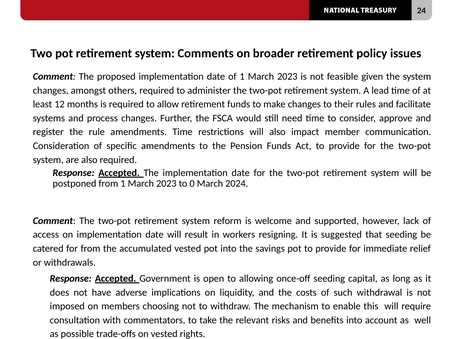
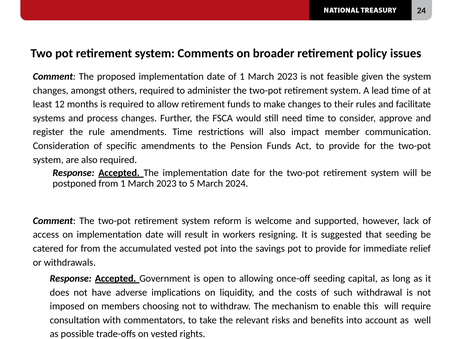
0: 0 -> 5
